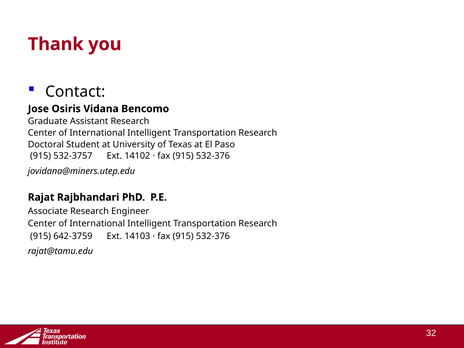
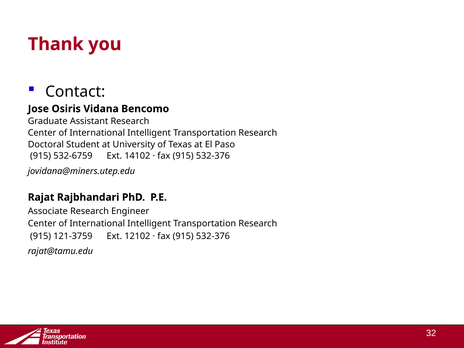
532-3757: 532-3757 -> 532-6759
642-3759: 642-3759 -> 121-3759
14103: 14103 -> 12102
